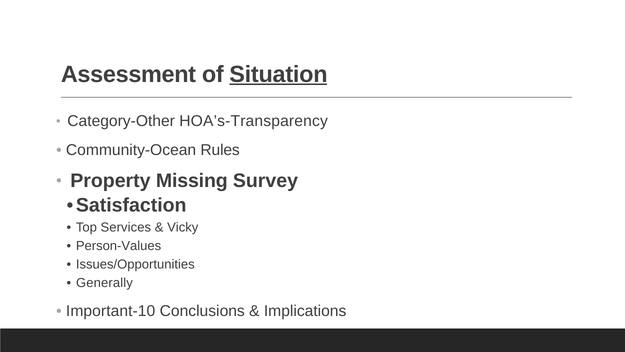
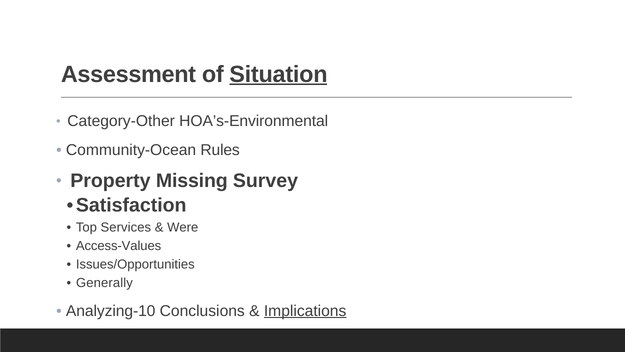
HOA’s-Transparency: HOA’s-Transparency -> HOA’s-Environmental
Vicky: Vicky -> Were
Person-Values: Person-Values -> Access-Values
Important-10: Important-10 -> Analyzing-10
Implications underline: none -> present
